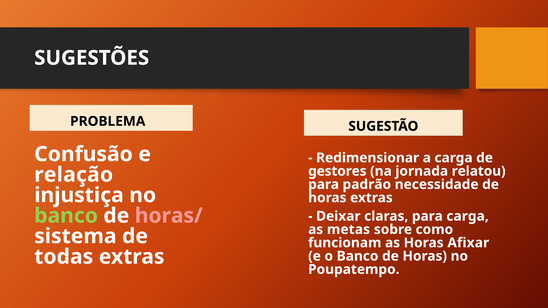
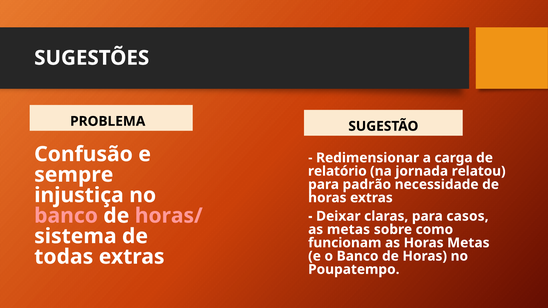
gestores: gestores -> relatório
relação: relação -> sempre
banco at (66, 216) colour: light green -> pink
para carga: carga -> casos
Horas Afixar: Afixar -> Metas
